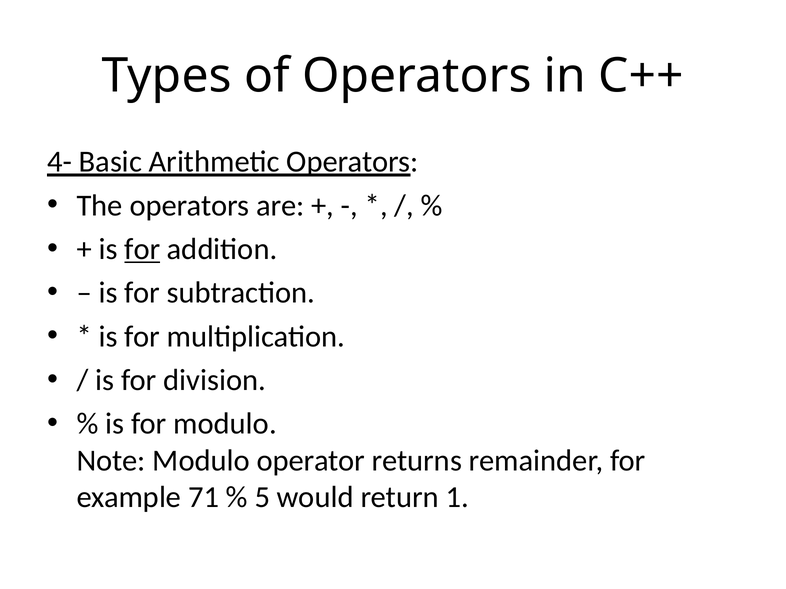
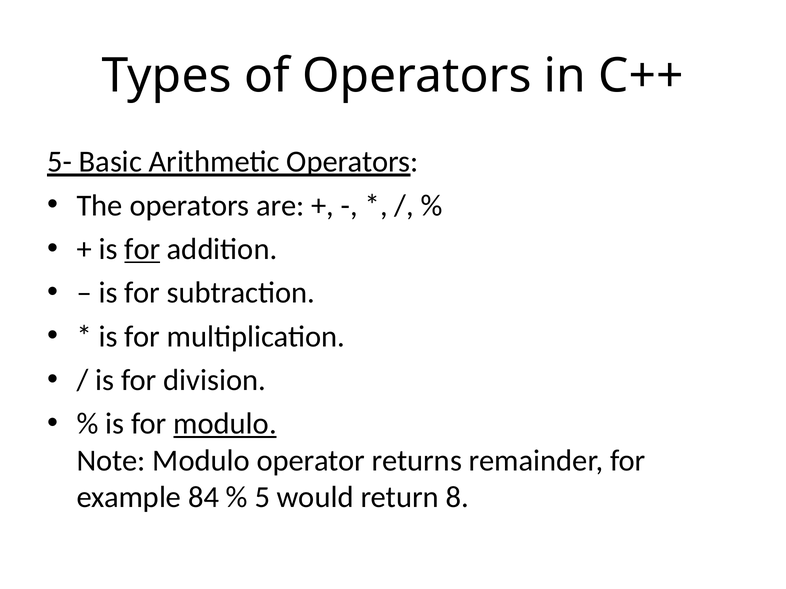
4-: 4- -> 5-
modulo at (225, 424) underline: none -> present
71: 71 -> 84
1: 1 -> 8
